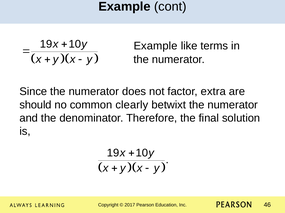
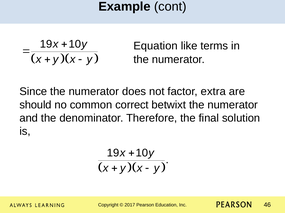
Example at (156, 46): Example -> Equation
clearly: clearly -> correct
